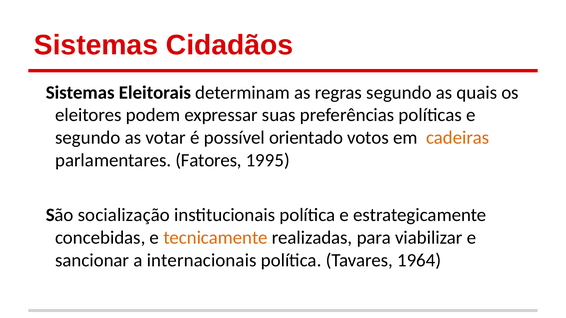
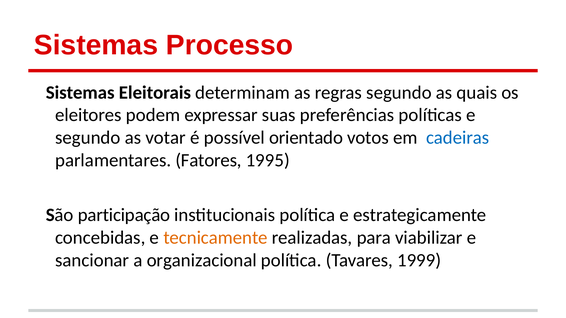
Cidadãos: Cidadãos -> Processo
cadeiras colour: orange -> blue
socialização: socialização -> participação
internacionais: internacionais -> organizacional
1964: 1964 -> 1999
